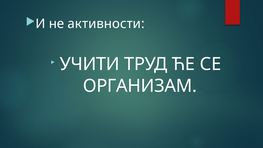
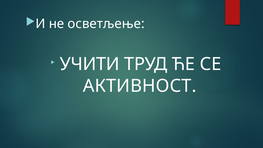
активности: активности -> осветљење
ОРГАНИЗАМ: ОРГАНИЗАМ -> АКТИВНОСТ
